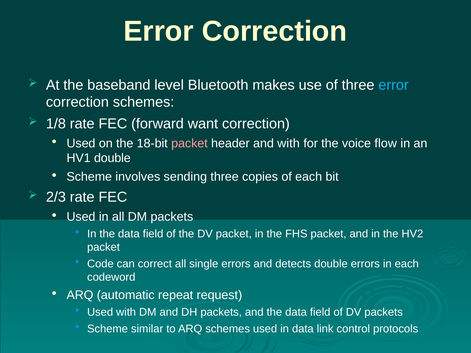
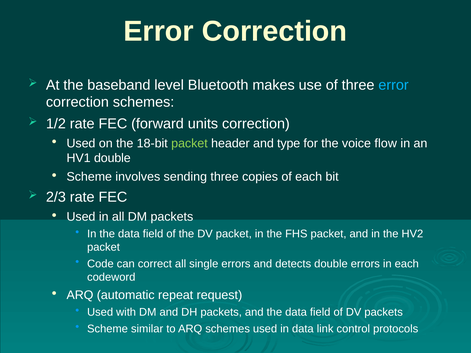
1/8: 1/8 -> 1/2
want: want -> units
packet at (189, 143) colour: pink -> light green
and with: with -> type
